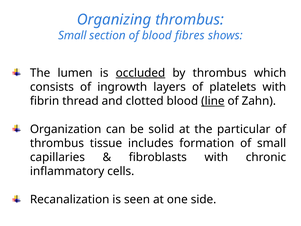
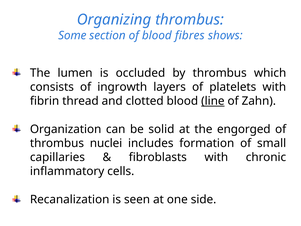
Small at (72, 35): Small -> Some
occluded underline: present -> none
particular: particular -> engorged
tissue: tissue -> nuclei
